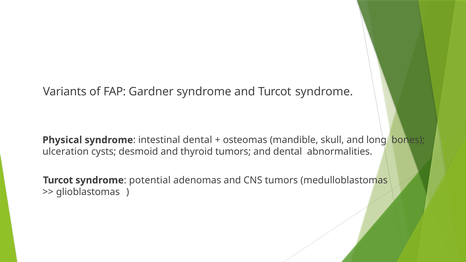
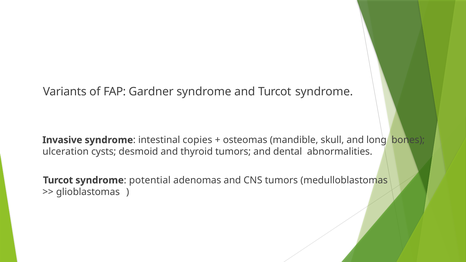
Physical: Physical -> Invasive
intestinal dental: dental -> copies
